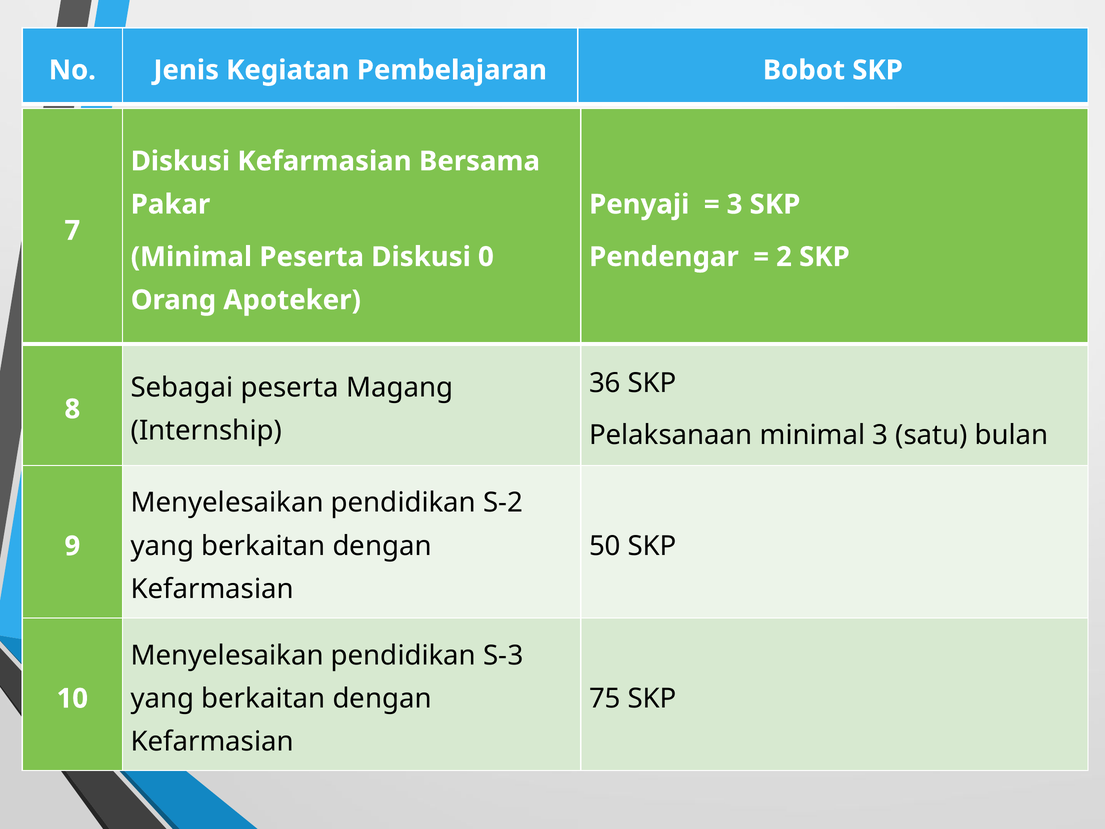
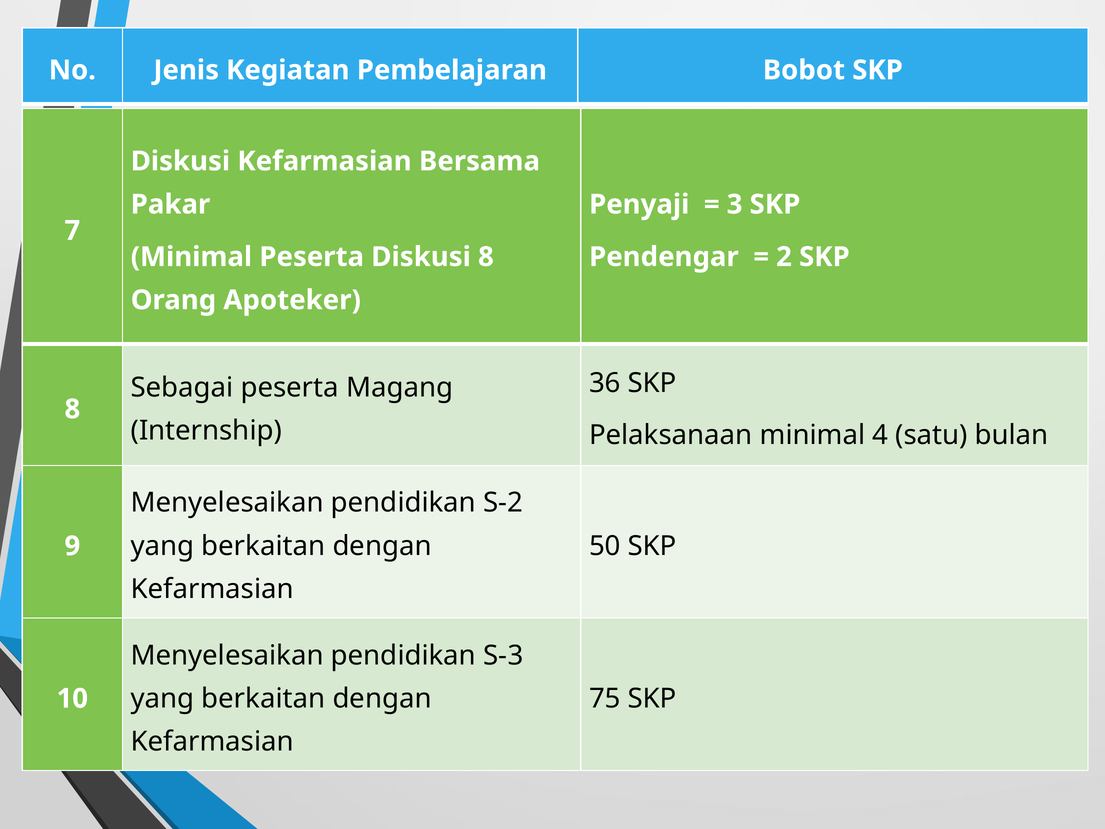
Diskusi 0: 0 -> 8
minimal 3: 3 -> 4
